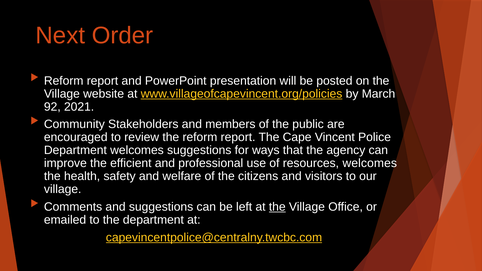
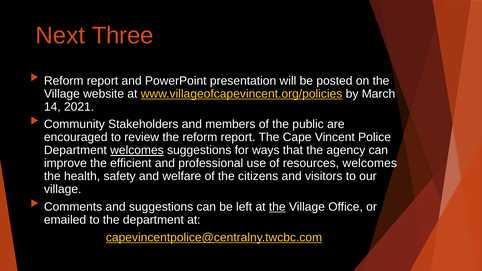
Order: Order -> Three
92: 92 -> 14
welcomes at (137, 150) underline: none -> present
